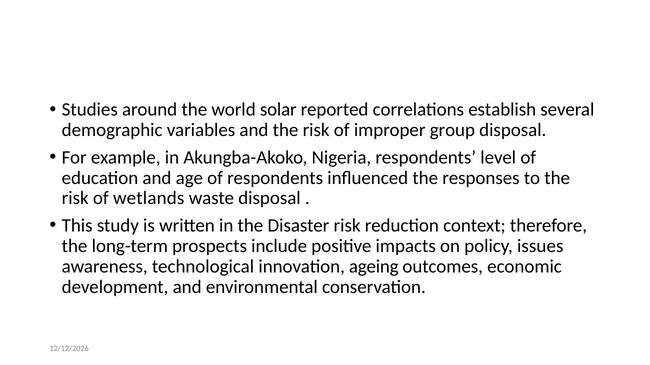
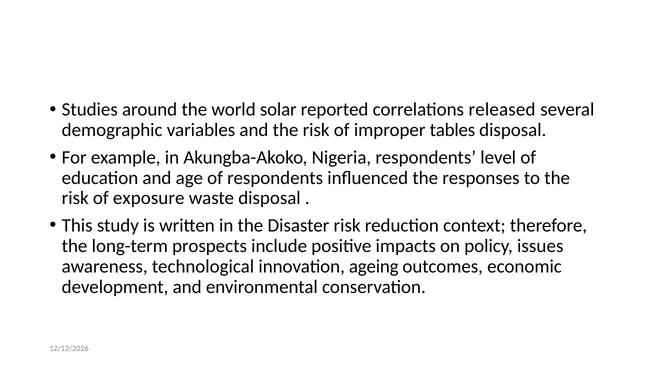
establish: establish -> released
group: group -> tables
wetlands: wetlands -> exposure
